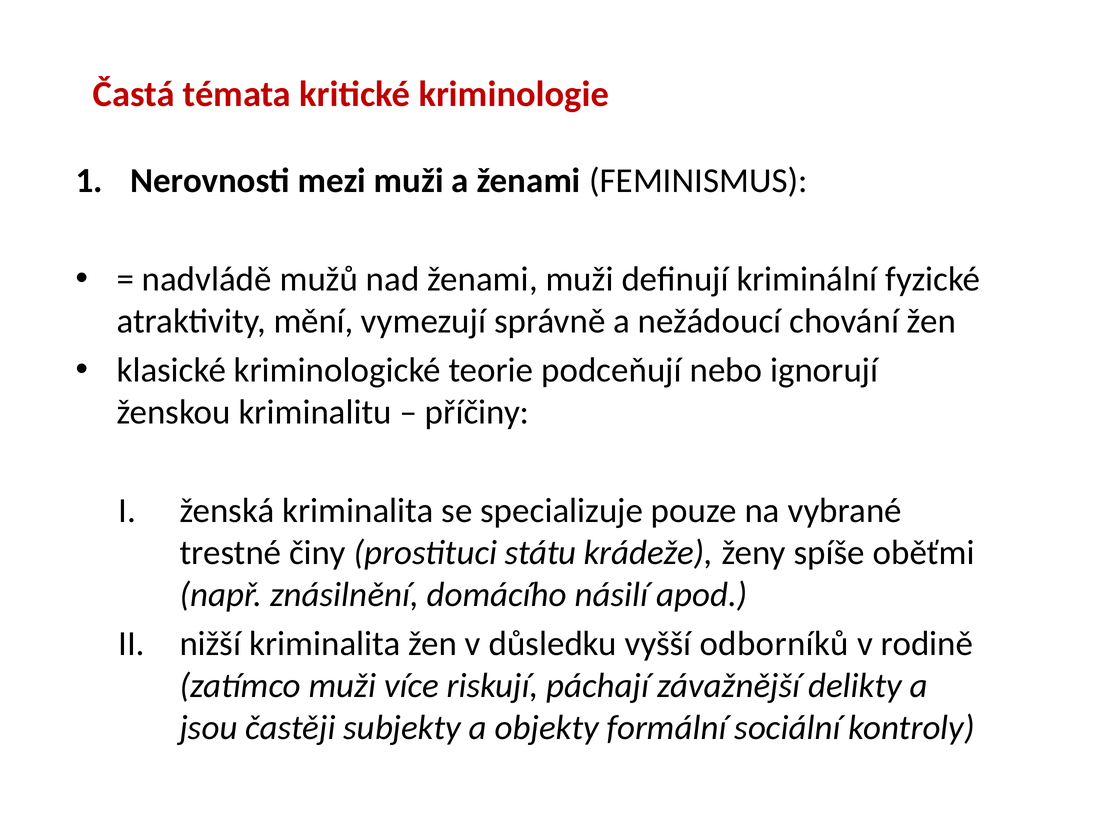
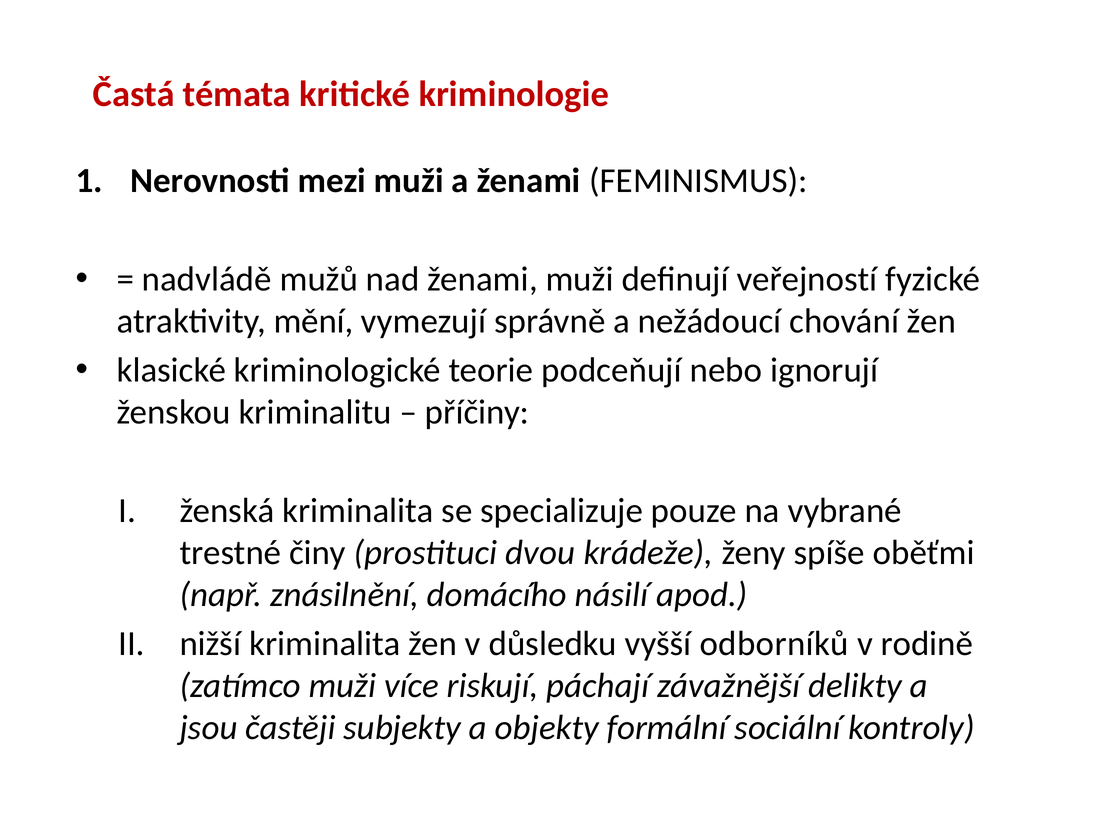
kriminální: kriminální -> veřejností
státu: státu -> dvou
